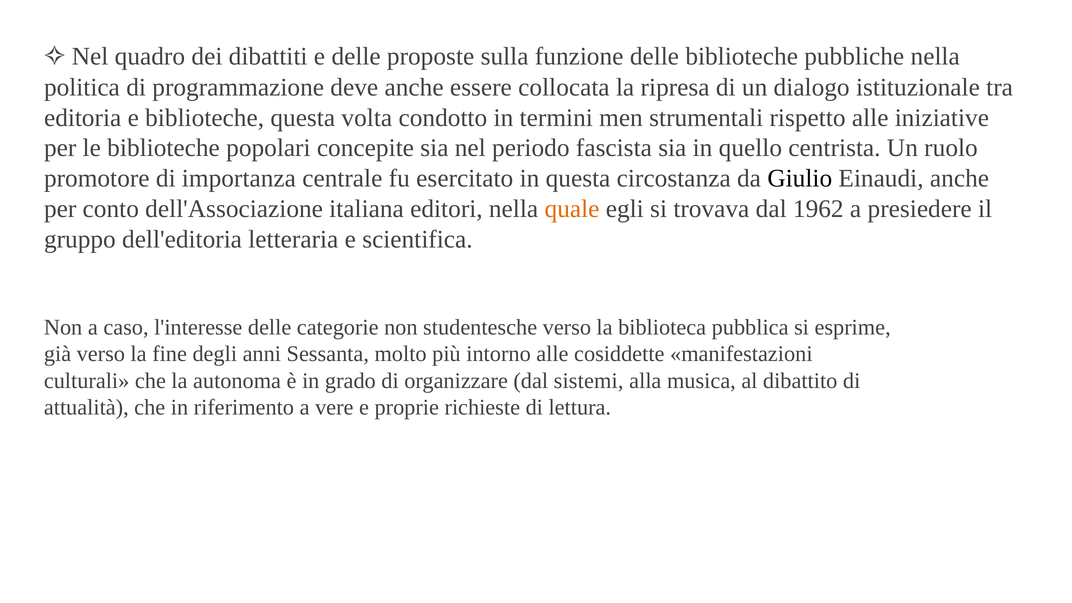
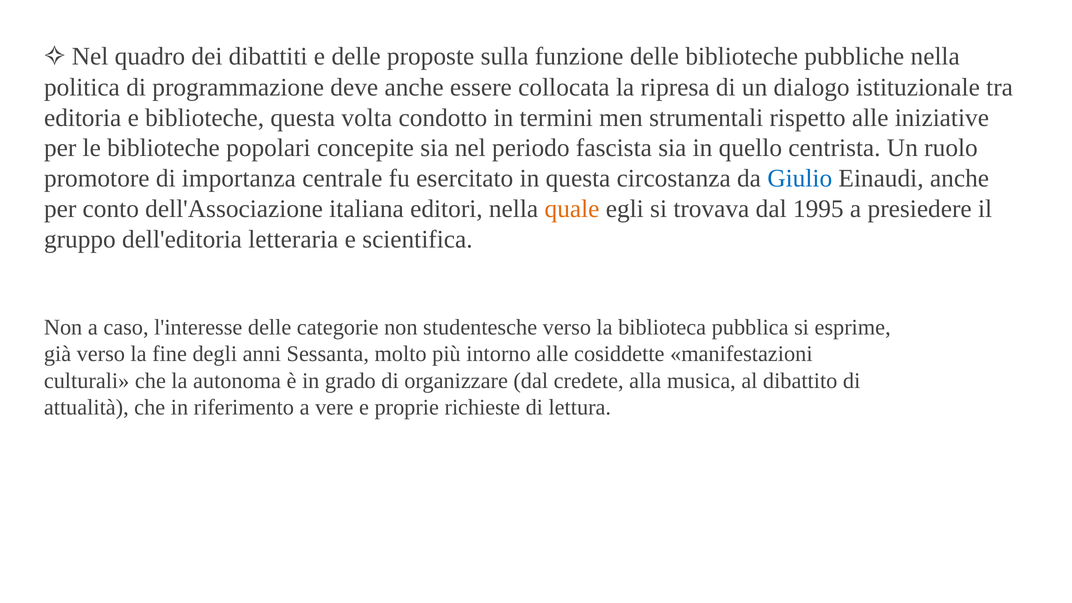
Giulio colour: black -> blue
1962: 1962 -> 1995
sistemi: sistemi -> credete
